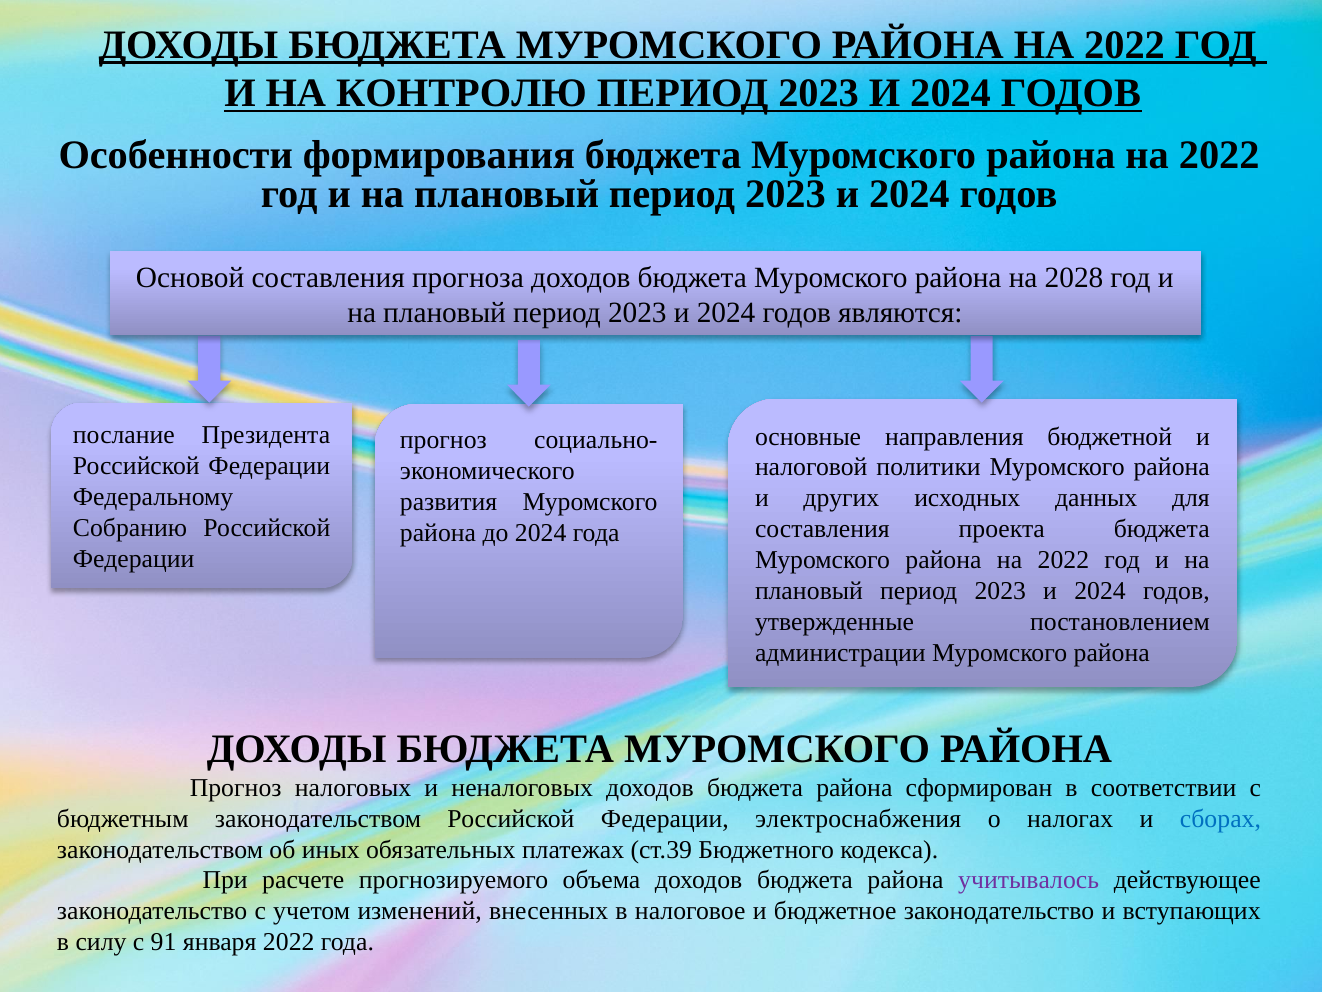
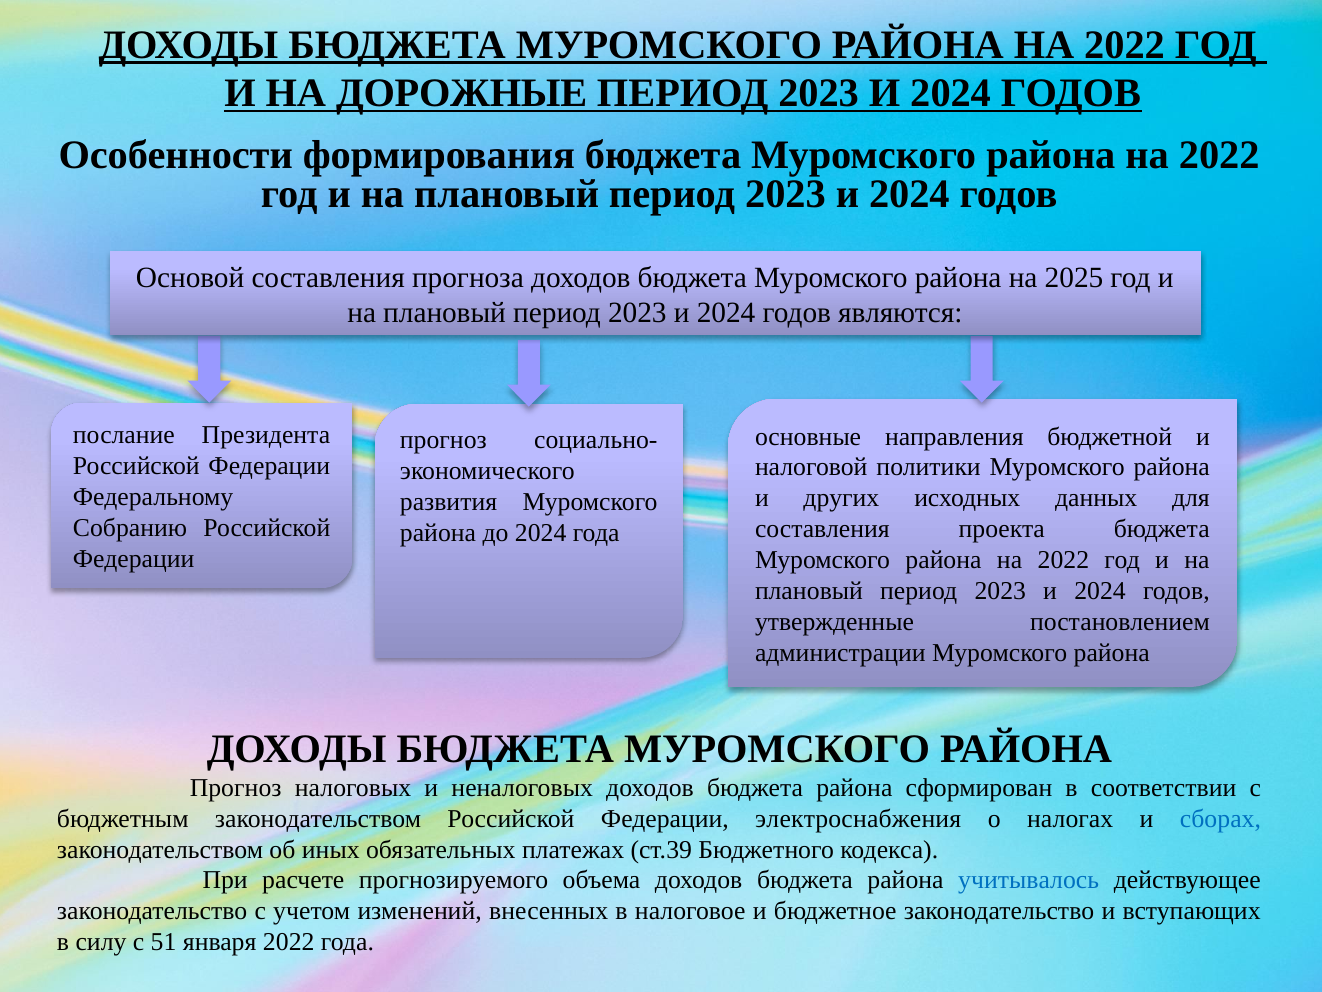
КОНТРОЛЮ: КОНТРОЛЮ -> ДОРОЖНЫЕ
2028: 2028 -> 2025
учитывалось colour: purple -> blue
91: 91 -> 51
